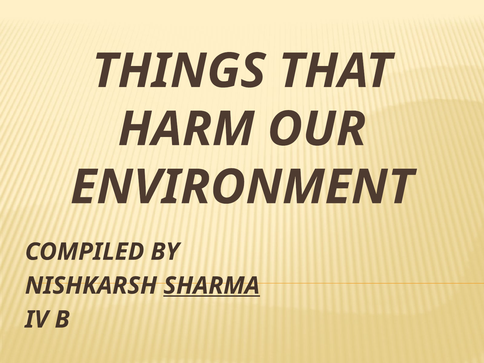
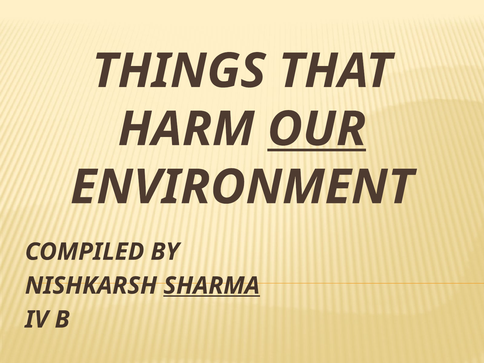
OUR underline: none -> present
